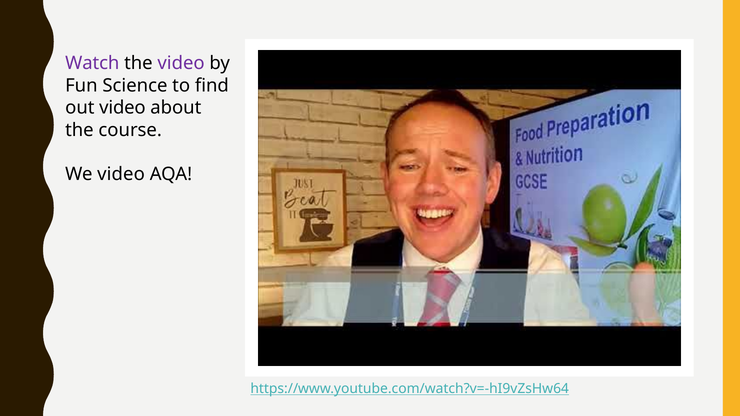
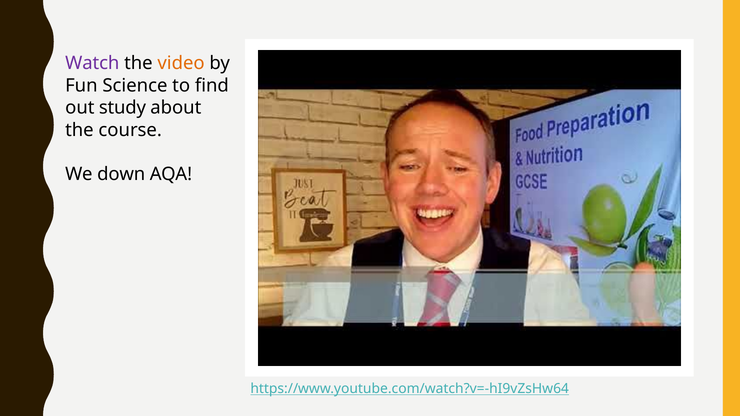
video at (181, 63) colour: purple -> orange
out video: video -> study
We video: video -> down
